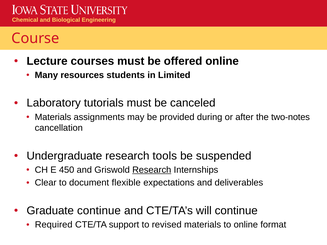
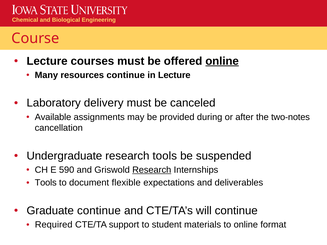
online at (222, 61) underline: none -> present
resources students: students -> continue
in Limited: Limited -> Lecture
tutorials: tutorials -> delivery
Materials at (53, 117): Materials -> Available
450: 450 -> 590
Clear at (46, 183): Clear -> Tools
revised: revised -> student
